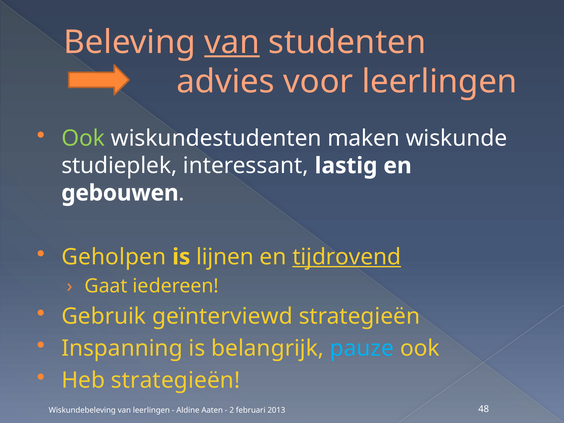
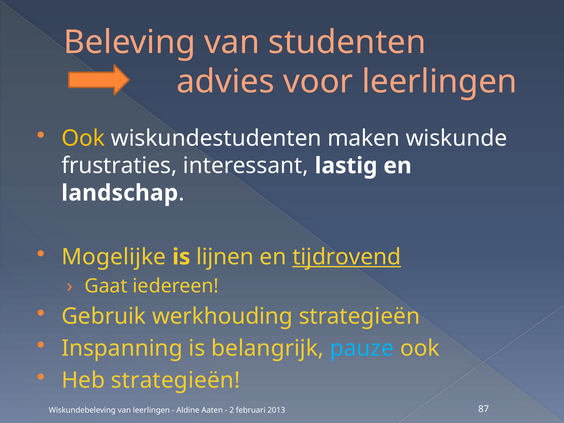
van at (232, 42) underline: present -> none
Ook at (83, 138) colour: light green -> yellow
studieplek: studieplek -> frustraties
gebouwen: gebouwen -> landschap
Geholpen: Geholpen -> Mogelijke
geïnterviewd: geïnterviewd -> werkhouding
48: 48 -> 87
